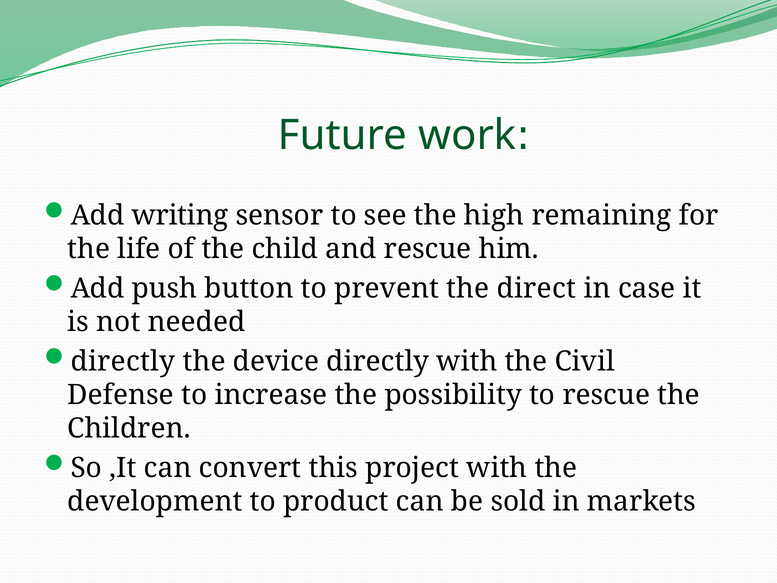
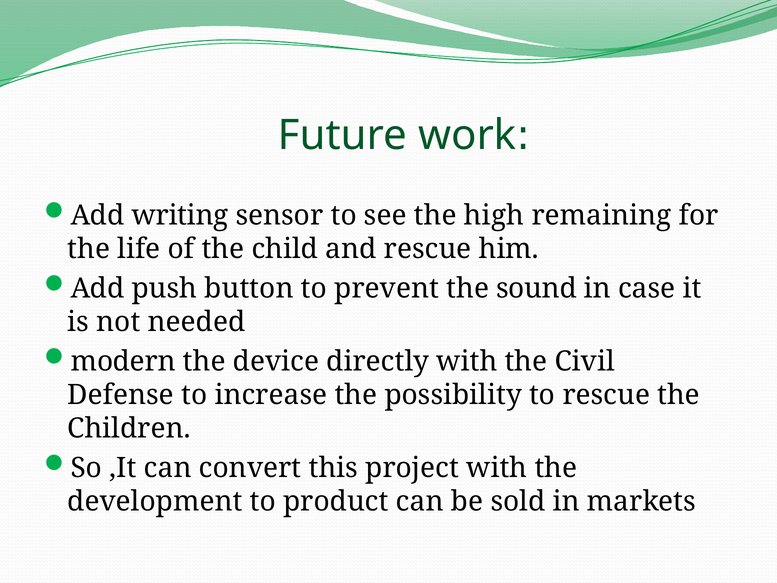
direct: direct -> sound
directly at (123, 361): directly -> modern
